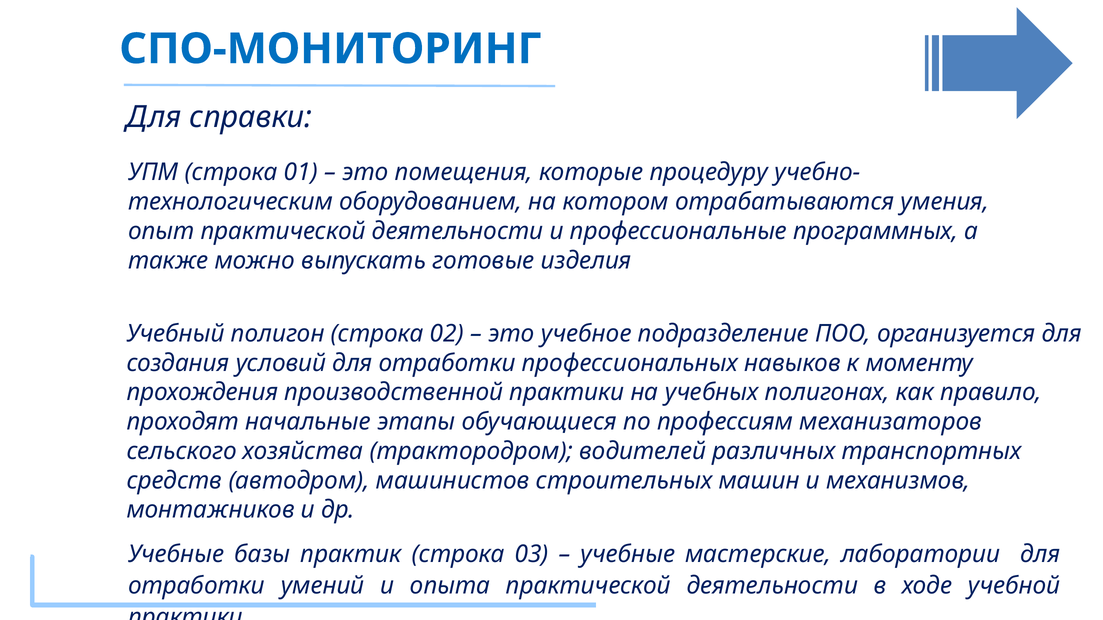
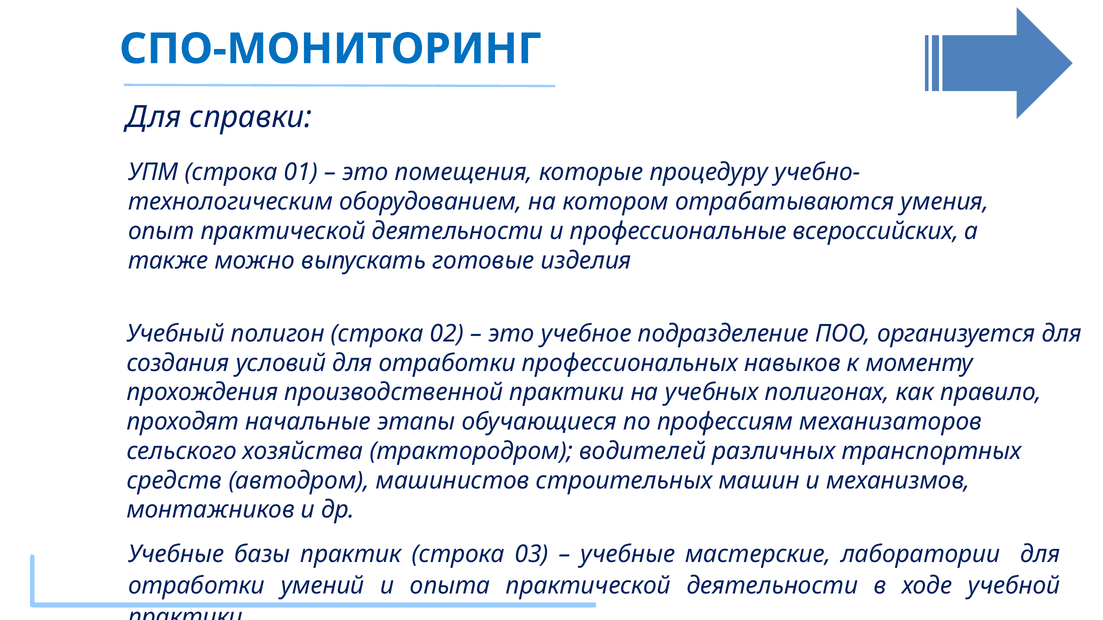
программных: программных -> всероссийских
